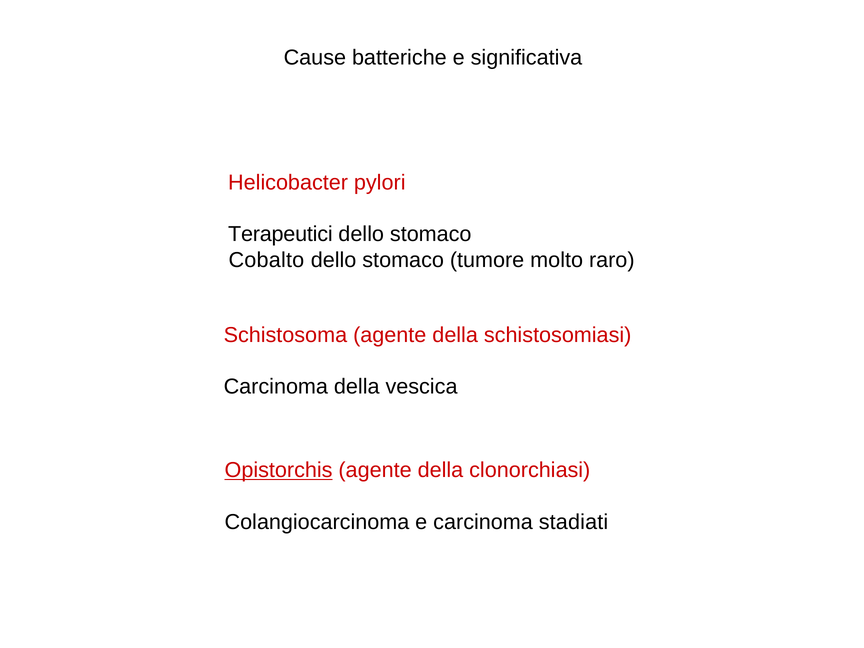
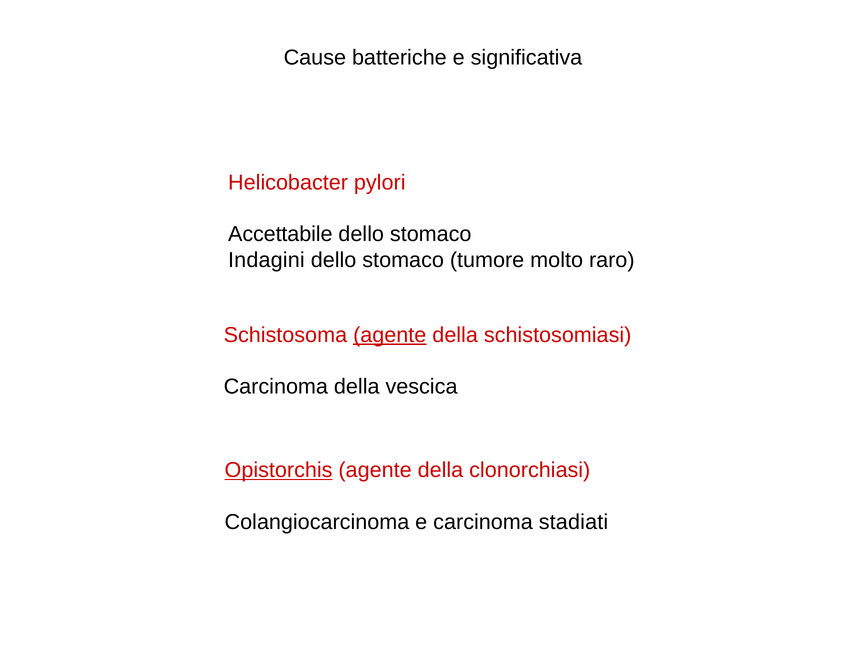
Terapeutici: Terapeutici -> Accettabile
Cobalto: Cobalto -> Indagini
agente at (390, 335) underline: none -> present
